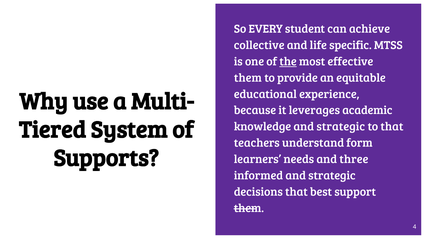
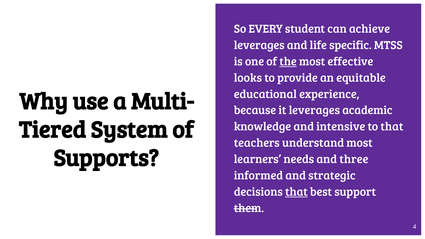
collective at (259, 45): collective -> leverages
them at (248, 78): them -> looks
knowledge and strategic: strategic -> intensive
understand form: form -> most
that at (296, 192) underline: none -> present
